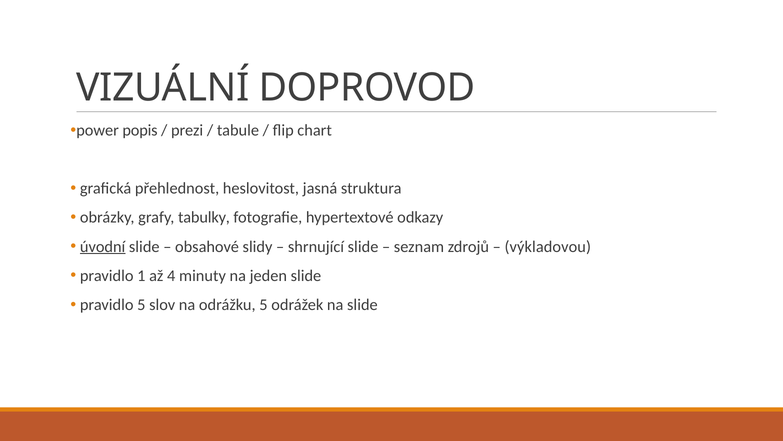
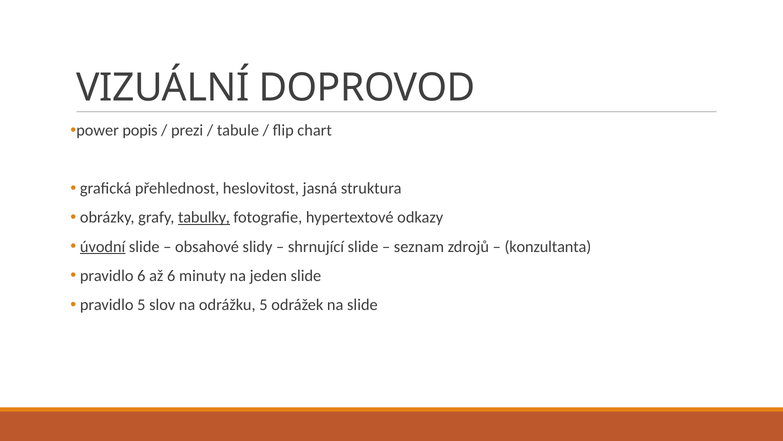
tabulky underline: none -> present
výkladovou: výkladovou -> konzultanta
pravidlo 1: 1 -> 6
až 4: 4 -> 6
